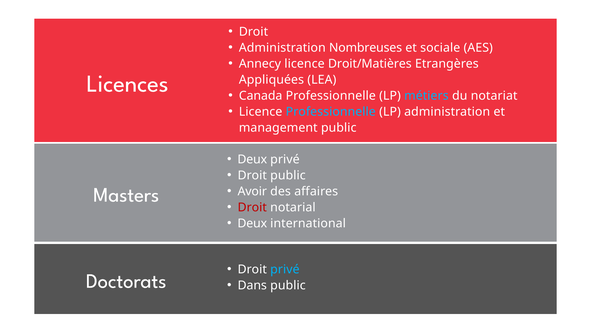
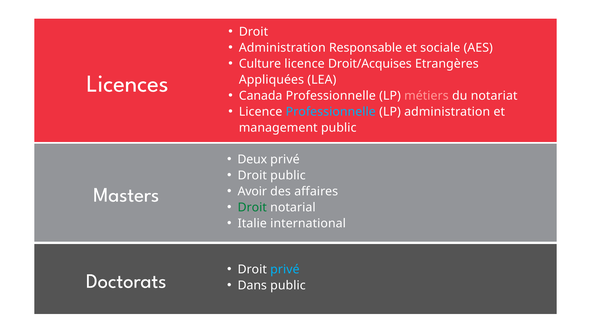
Nombreuses: Nombreuses -> Responsable
Annecy: Annecy -> Culture
Droit/Matières: Droit/Matières -> Droit/Acquises
métiers colour: light blue -> pink
Droit at (252, 207) colour: red -> green
Deux at (252, 223): Deux -> Italie
